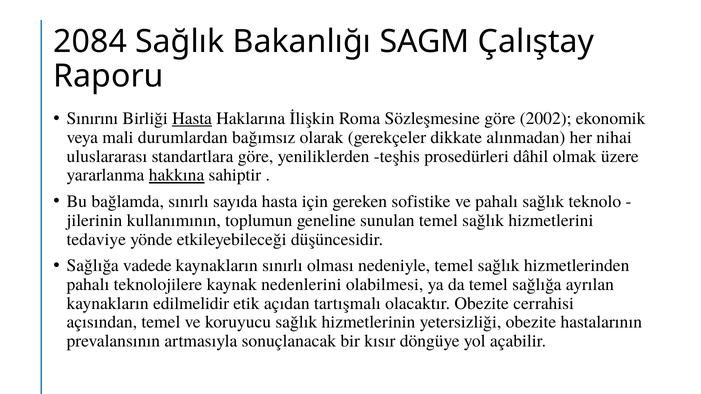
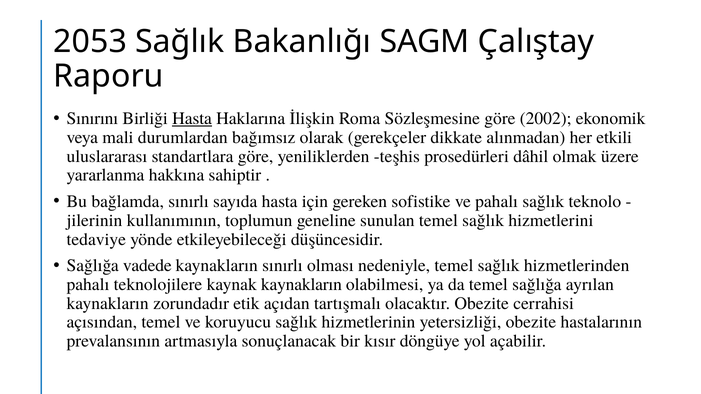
2084: 2084 -> 2053
nihai: nihai -> etkili
hakkına underline: present -> none
kaynak nedenlerini: nedenlerini -> kaynakların
edilmelidir: edilmelidir -> zorundadır
